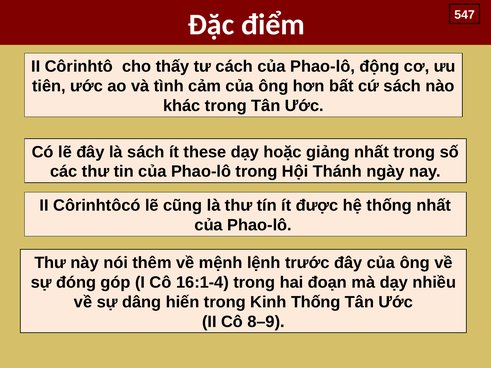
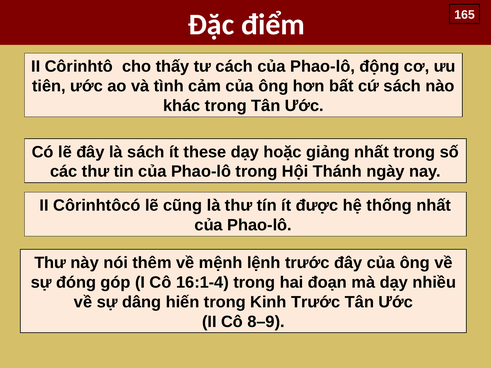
547: 547 -> 165
Kinh Thống: Thống -> Trước
